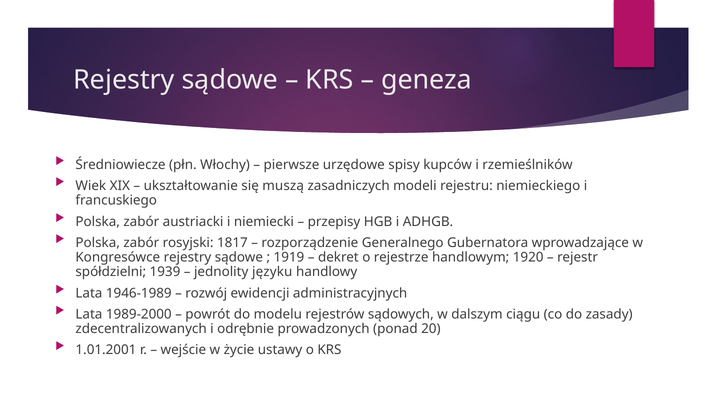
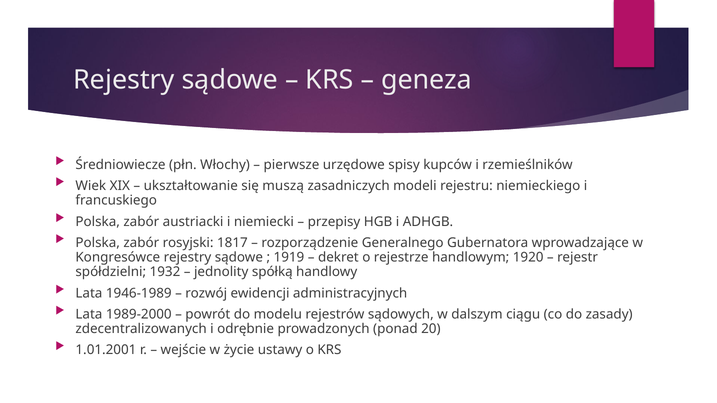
1939: 1939 -> 1932
języku: języku -> spółką
